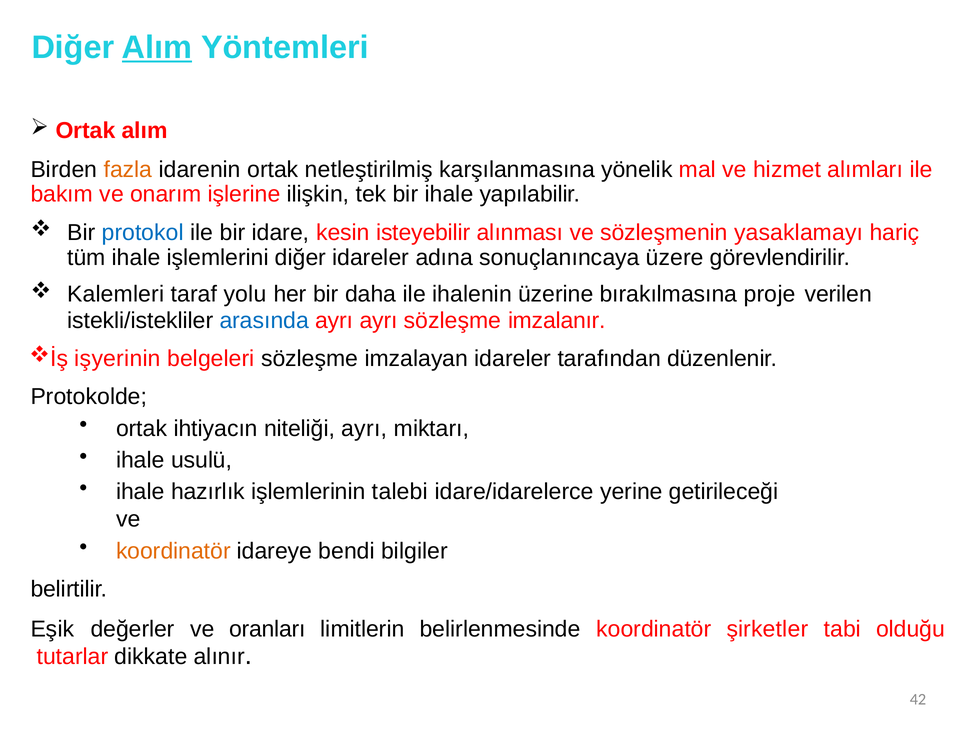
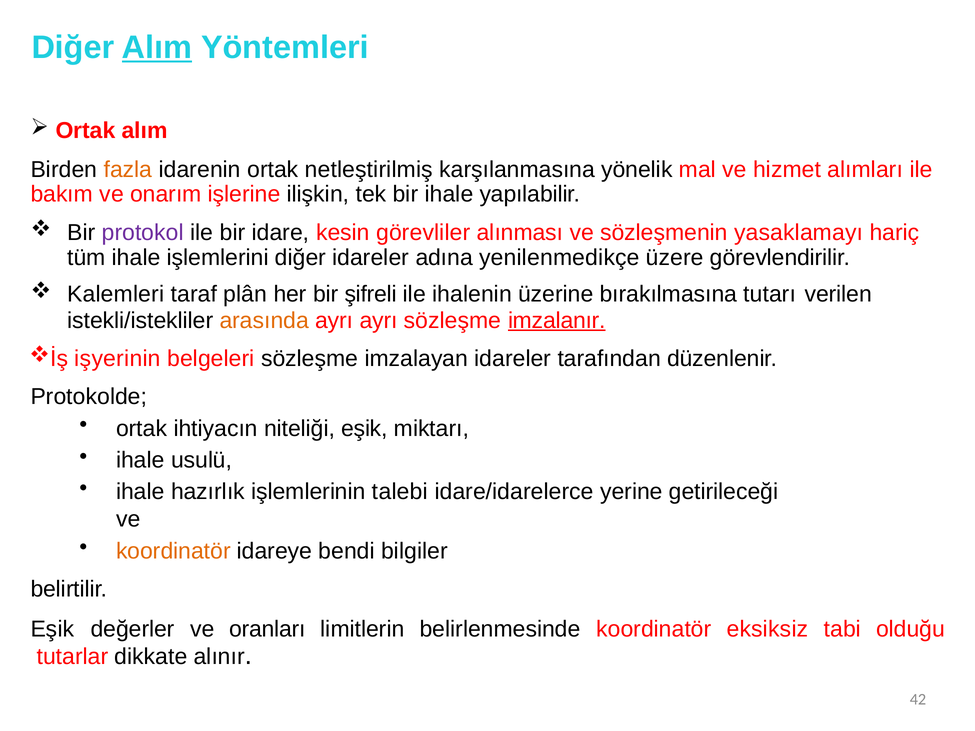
protokol colour: blue -> purple
isteyebilir: isteyebilir -> görevliler
sonuçlanıncaya: sonuçlanıncaya -> yenilenmedikçe
yolu: yolu -> plân
daha: daha -> şifreli
proje: proje -> tutarı
arasında colour: blue -> orange
imzalanır underline: none -> present
niteliği ayrı: ayrı -> eşik
şirketler: şirketler -> eksiksiz
